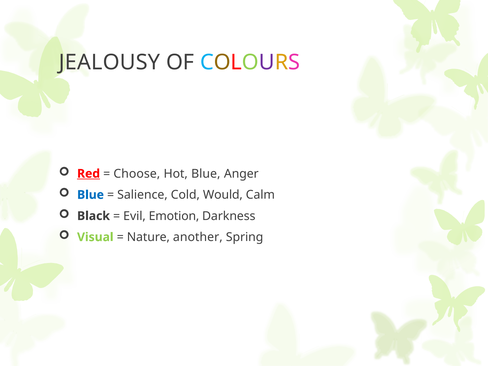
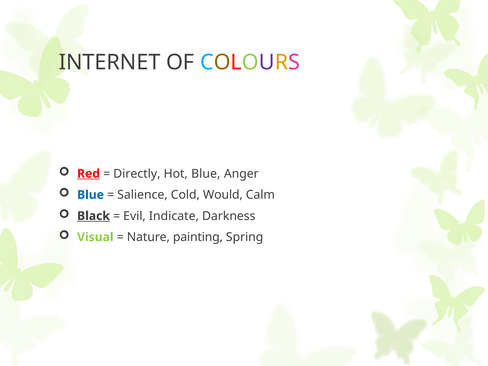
JEALOUSY: JEALOUSY -> INTERNET
Choose: Choose -> Directly
Black underline: none -> present
Emotion: Emotion -> Indicate
another: another -> painting
